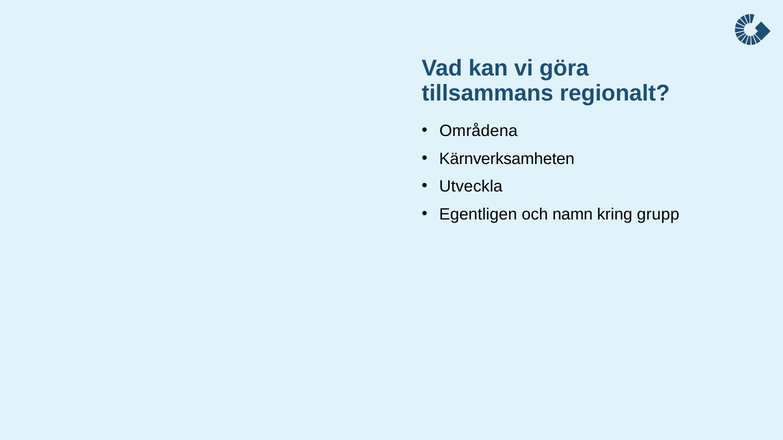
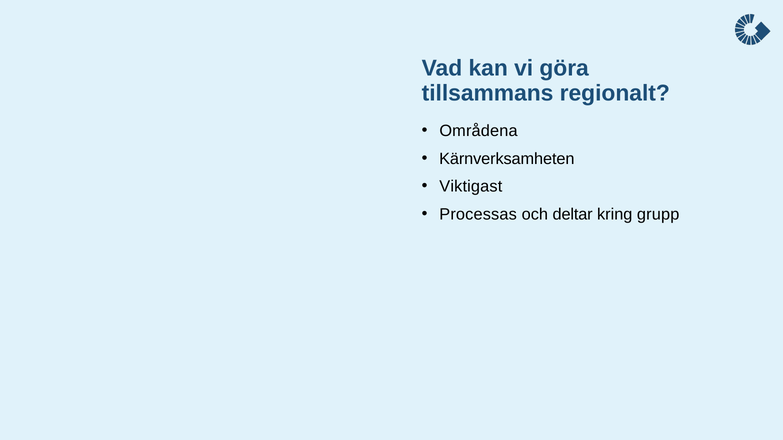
Utveckla: Utveckla -> Viktigast
Egentligen: Egentligen -> Processas
namn: namn -> deltar
